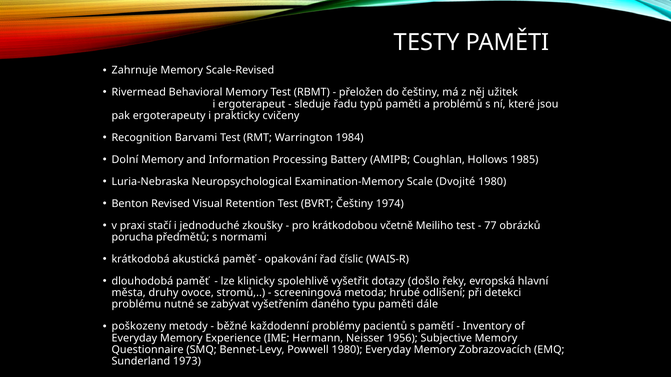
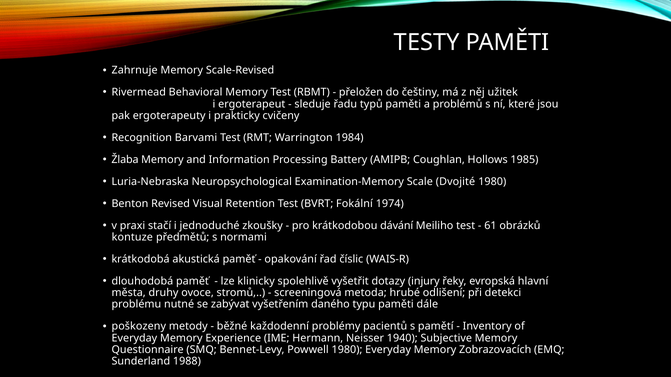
Dolní: Dolní -> Žlaba
BVRT Češtiny: Češtiny -> Fokální
včetně: včetně -> dávání
77: 77 -> 61
porucha: porucha -> kontuze
došlo: došlo -> injury
1956: 1956 -> 1940
1973: 1973 -> 1988
